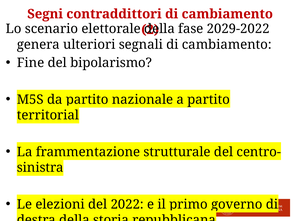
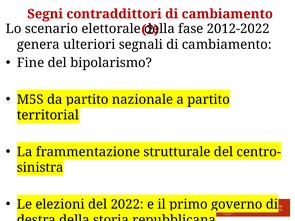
2029-2022: 2029-2022 -> 2012-2022
